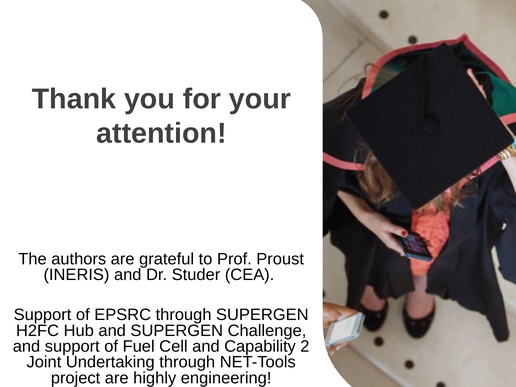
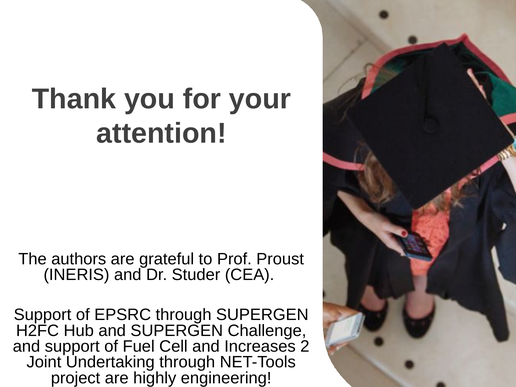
Capability: Capability -> Increases
